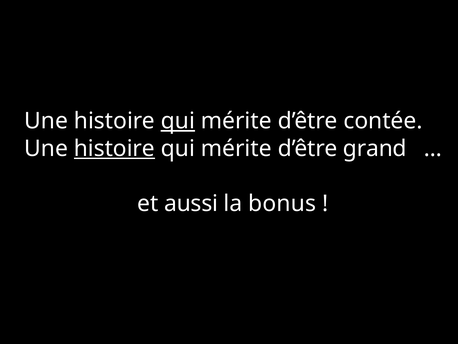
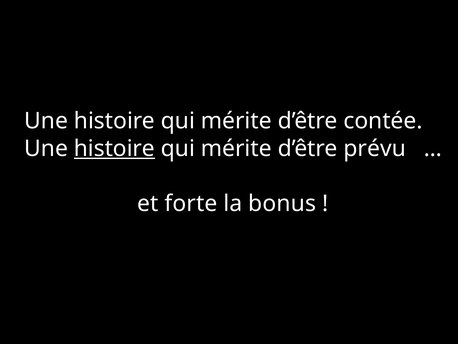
qui at (178, 121) underline: present -> none
grand: grand -> prévu
aussi: aussi -> forte
